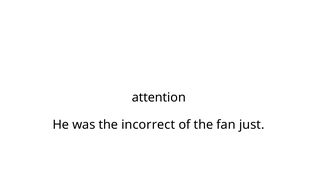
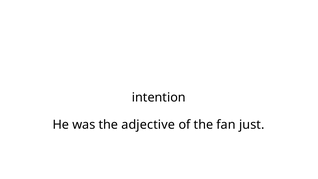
attention: attention -> intention
incorrect: incorrect -> adjective
